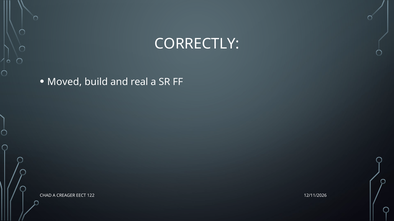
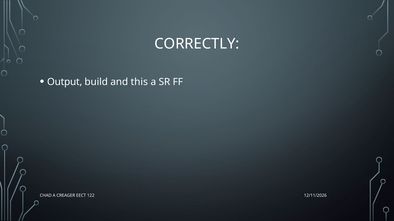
Moved: Moved -> Output
real: real -> this
